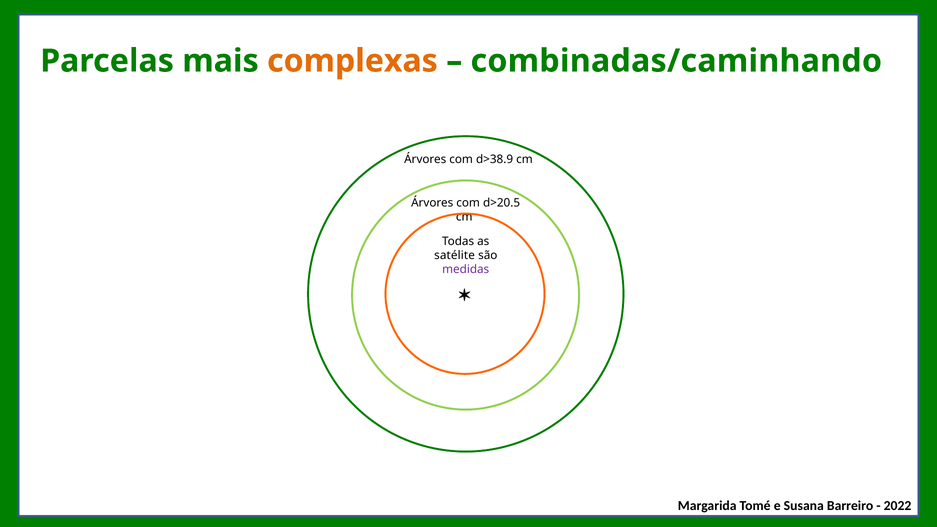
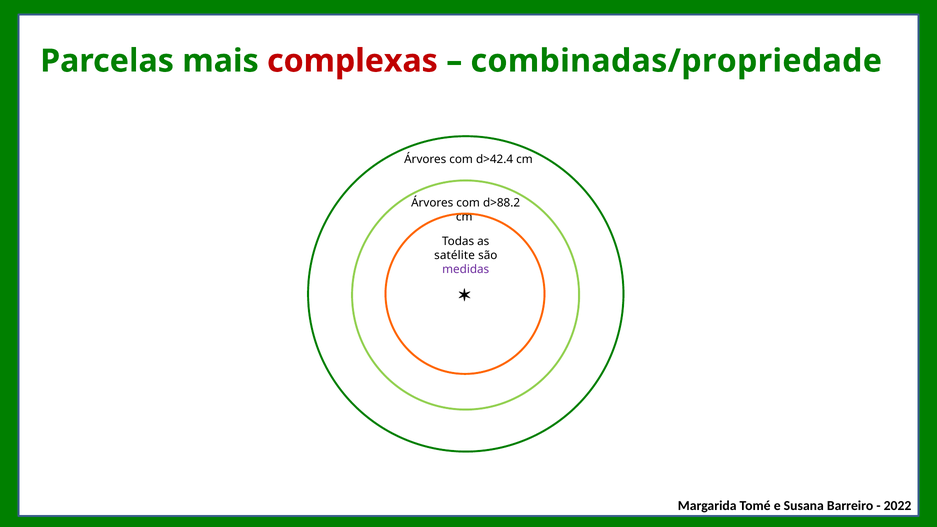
complexas colour: orange -> red
combinadas/caminhando: combinadas/caminhando -> combinadas/propriedade
d>38.9: d>38.9 -> d>42.4
d>20.5: d>20.5 -> d>88.2
